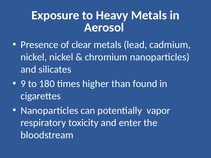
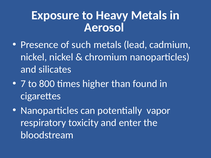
clear: clear -> such
9: 9 -> 7
180: 180 -> 800
